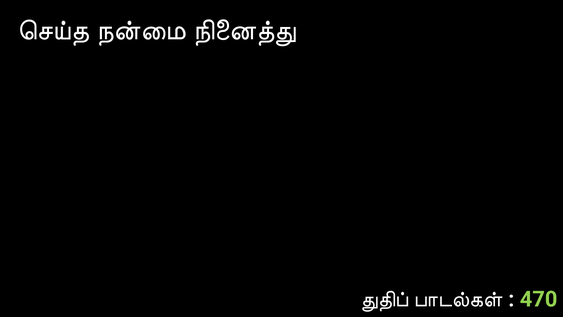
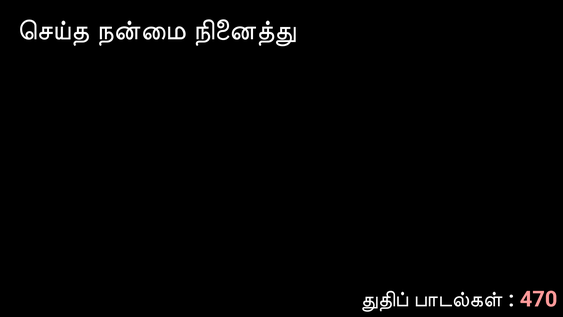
470 colour: light green -> pink
